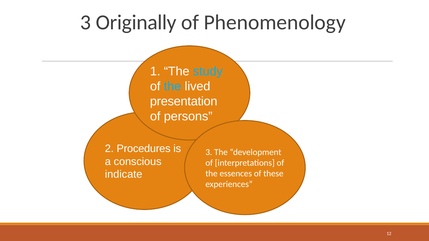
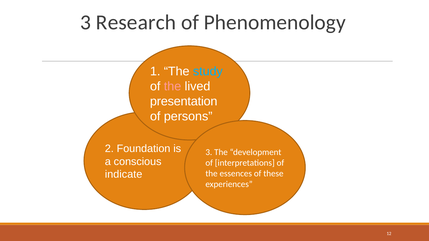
Originally: Originally -> Research
the at (173, 86) colour: light blue -> pink
Procedures: Procedures -> Foundation
